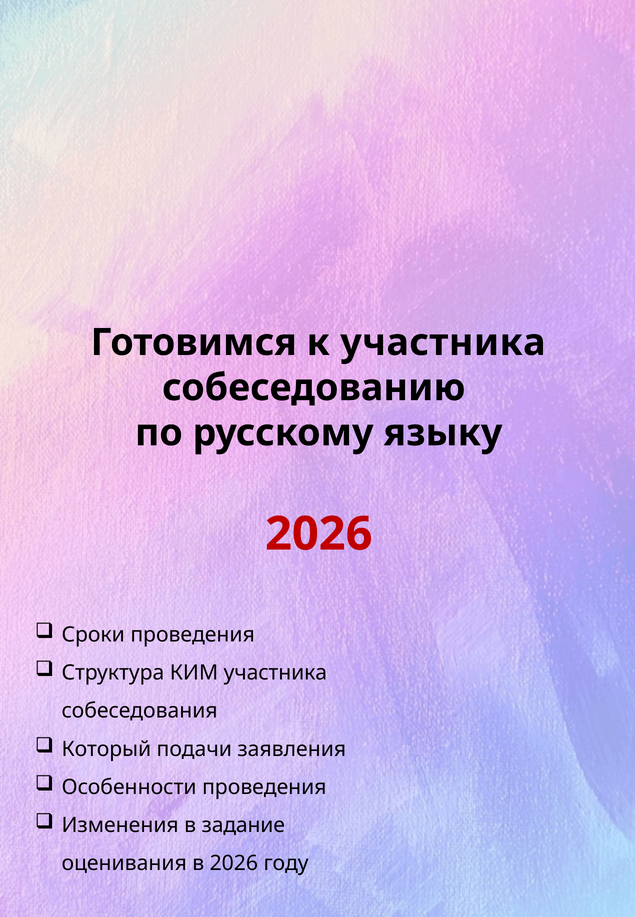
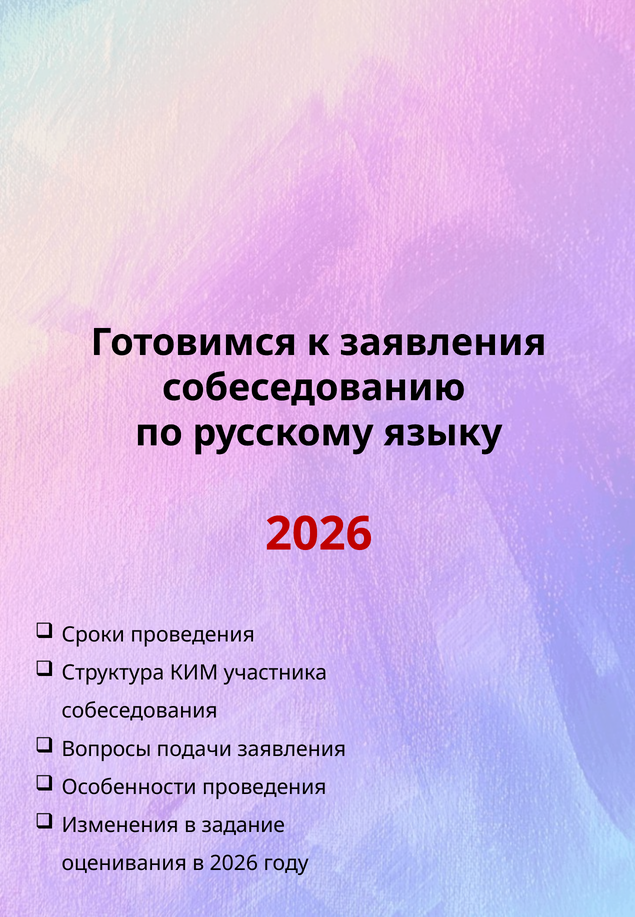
к участника: участника -> заявления
Который: Который -> Вопросы
